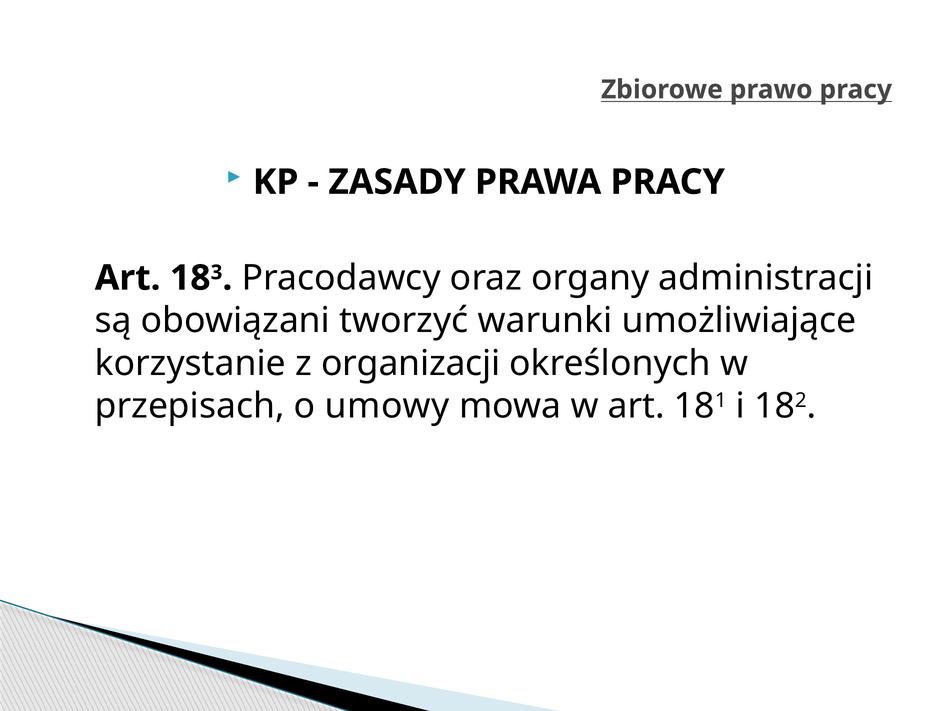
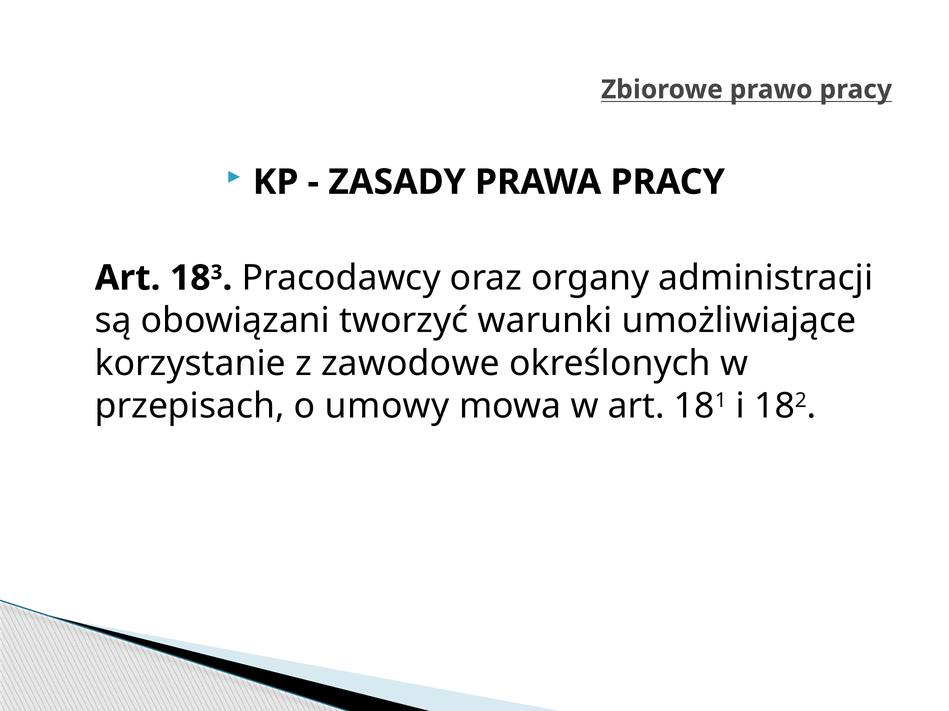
organizacji: organizacji -> zawodowe
